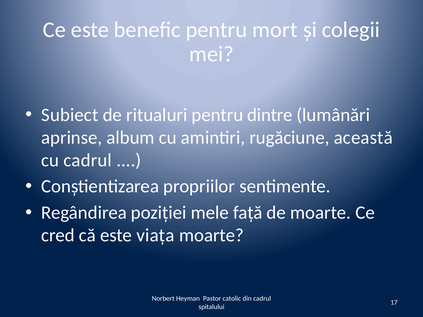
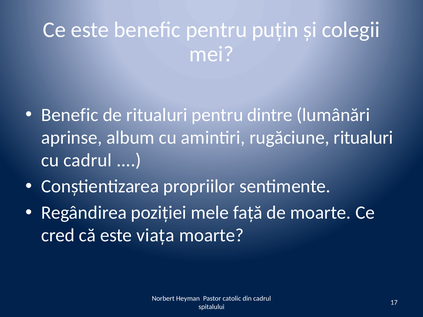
mort: mort -> puțin
Subiect at (70, 115): Subiect -> Benefic
rugăciune această: această -> ritualuri
